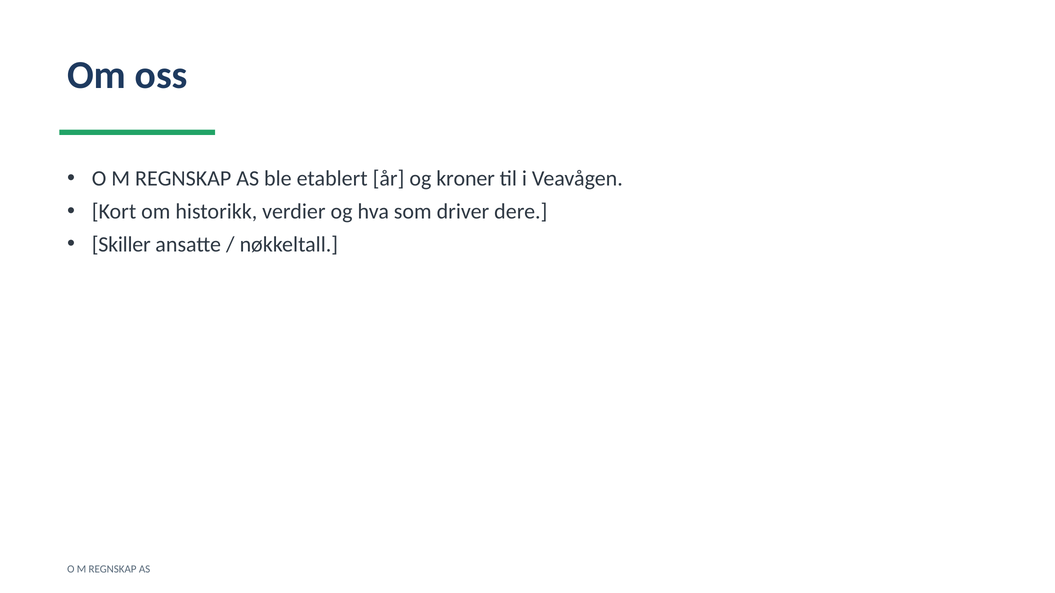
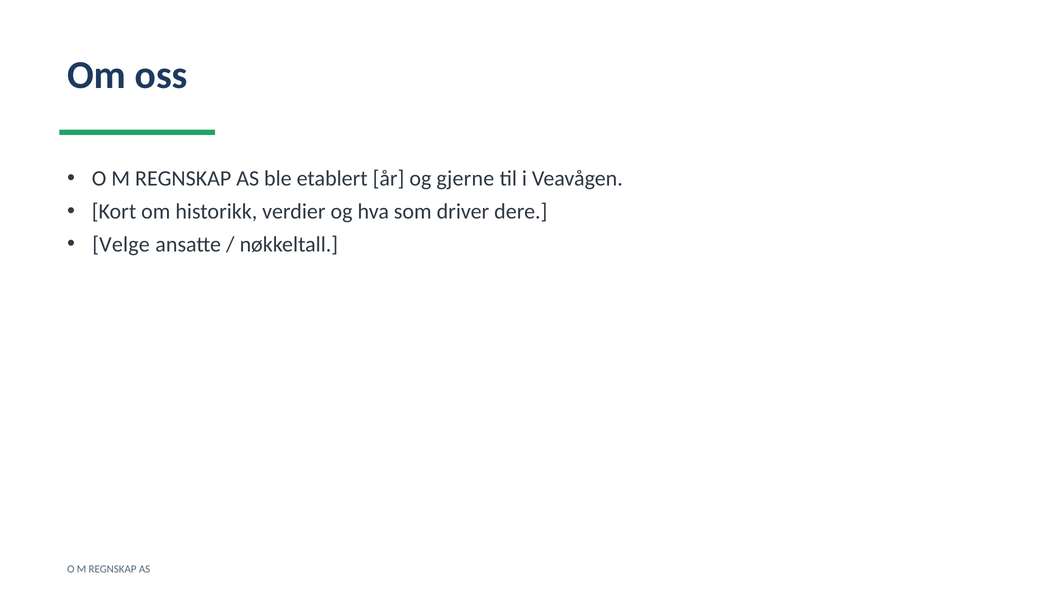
kroner: kroner -> gjerne
Skiller: Skiller -> Velge
